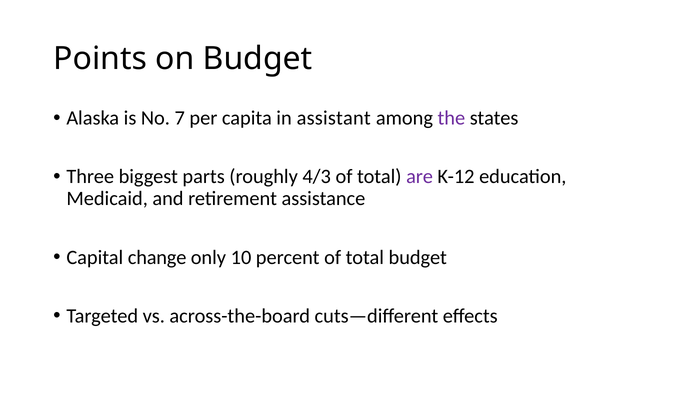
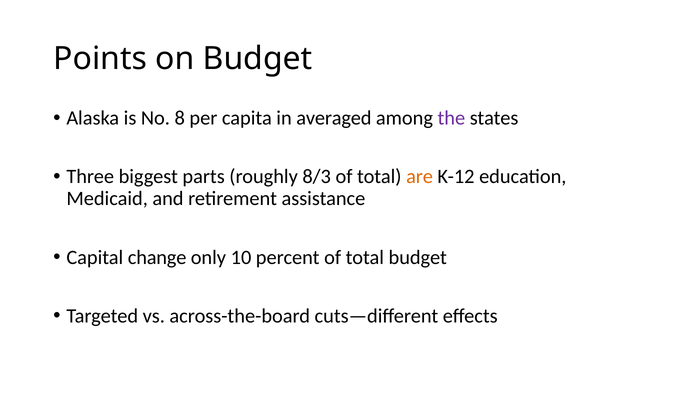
7: 7 -> 8
assistant: assistant -> averaged
4/3: 4/3 -> 8/3
are colour: purple -> orange
